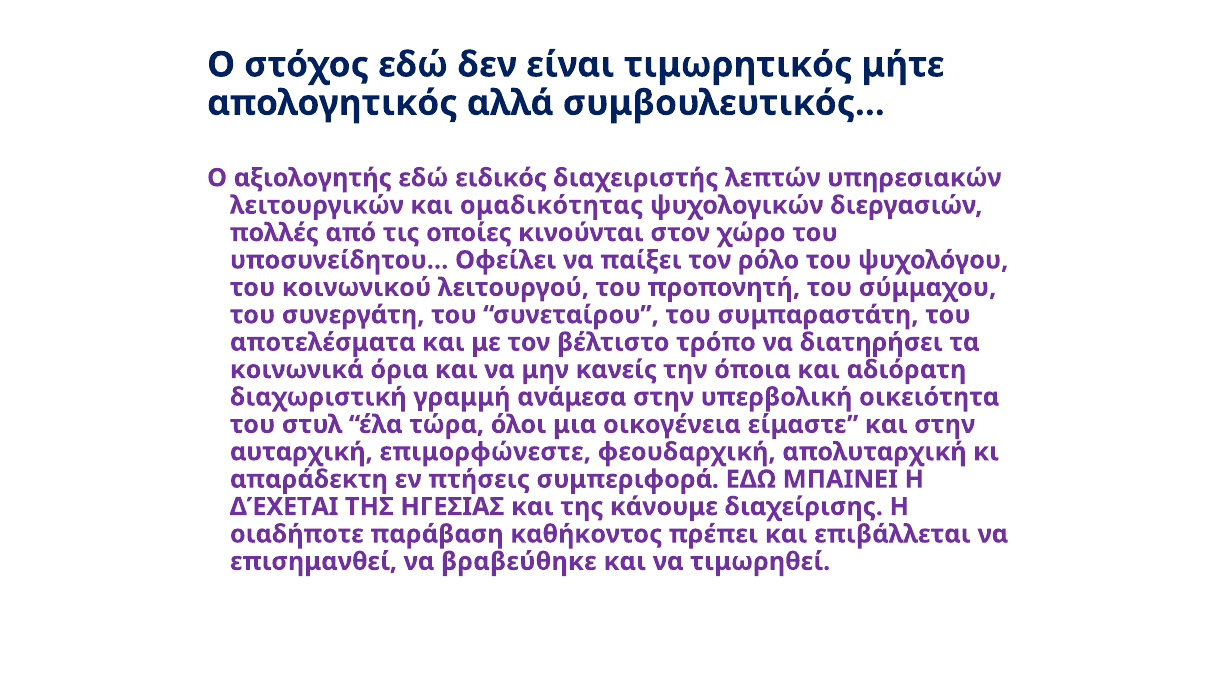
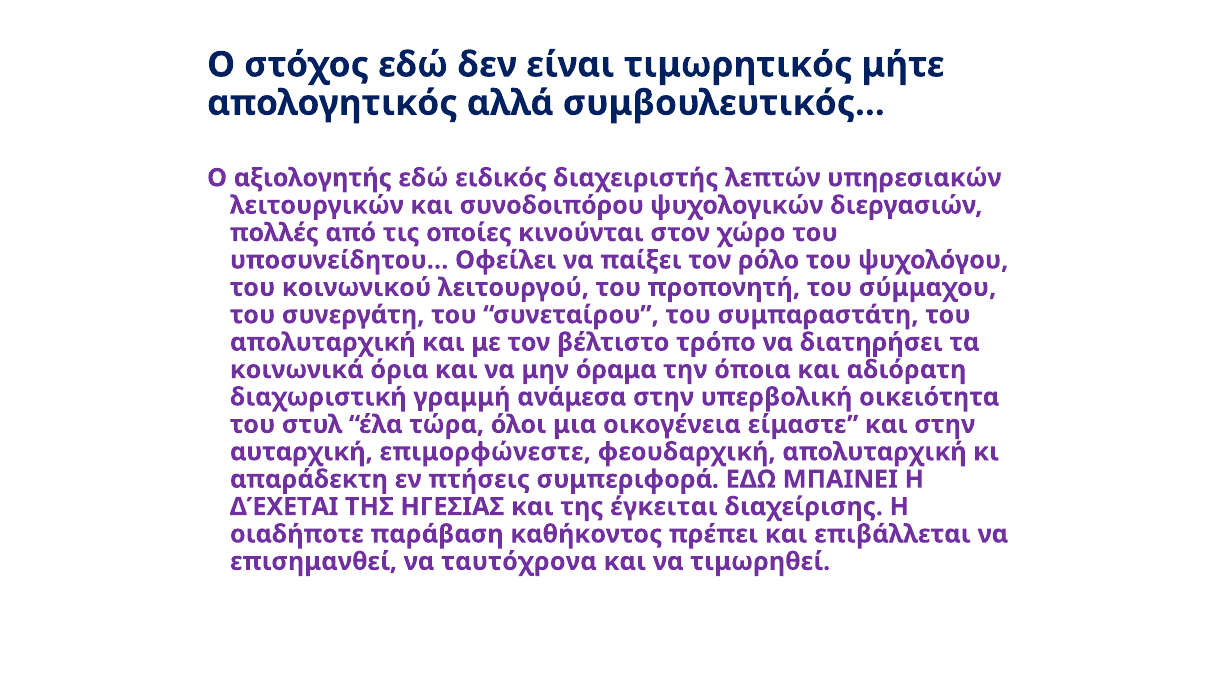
ομαδικότητας: ομαδικότητας -> συνοδοιπόρου
αποτελέσματα at (323, 342): αποτελέσματα -> απολυταρχική
κανείς: κανείς -> όραμα
κάνουμε: κάνουμε -> έγκειται
βραβεύθηκε: βραβεύθηκε -> ταυτόχρονα
